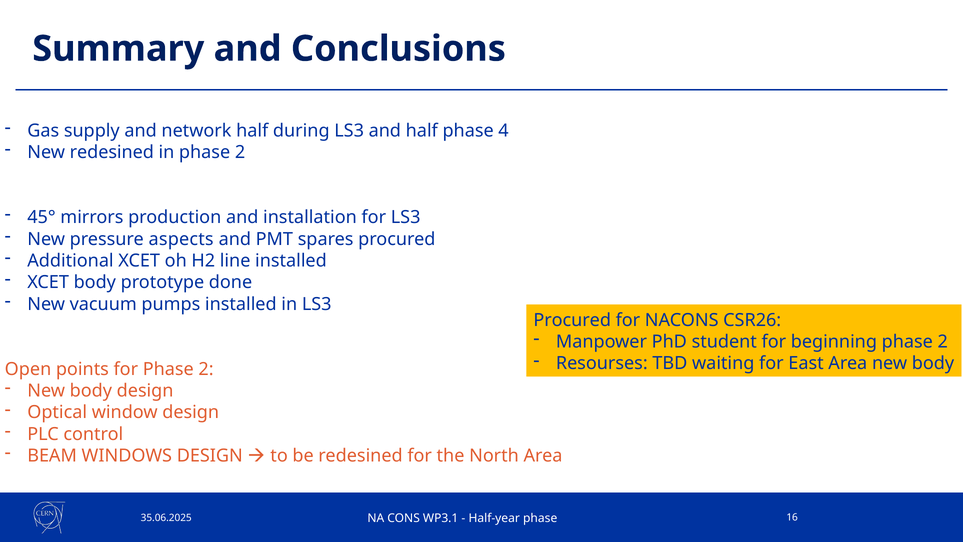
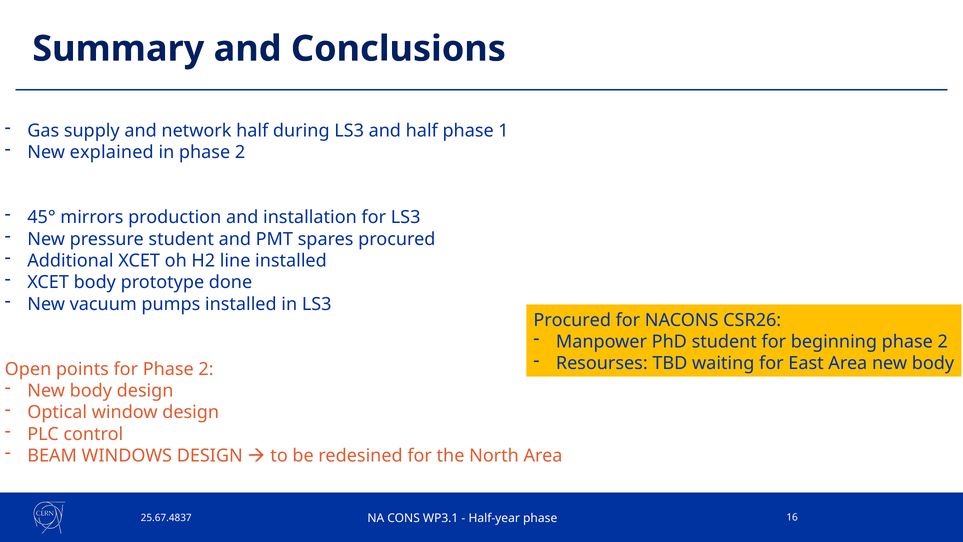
4: 4 -> 1
New redesined: redesined -> explained
pressure aspects: aspects -> student
35.06.2025: 35.06.2025 -> 25.67.4837
